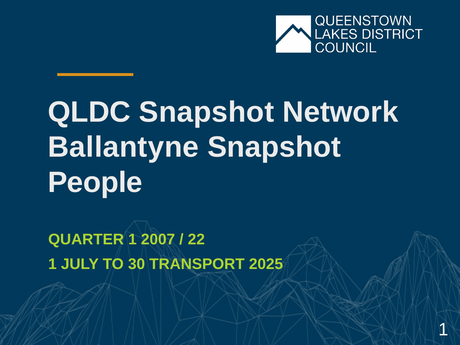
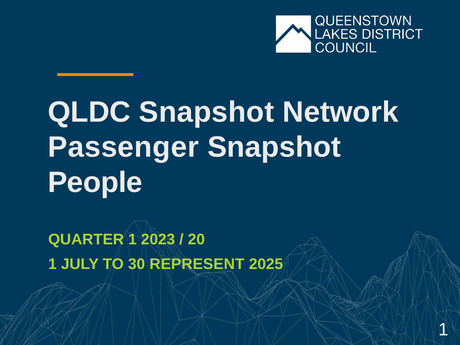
Ballantyne: Ballantyne -> Passenger
2007: 2007 -> 2023
22: 22 -> 20
TRANSPORT: TRANSPORT -> REPRESENT
